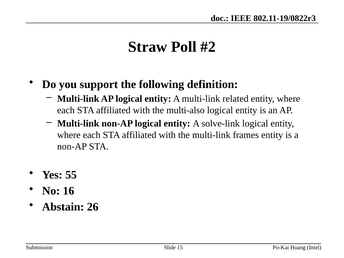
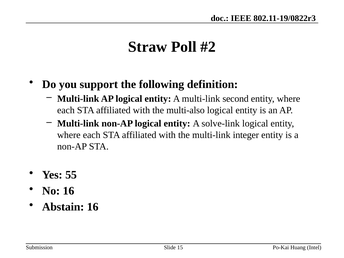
related: related -> second
frames: frames -> integer
Abstain 26: 26 -> 16
